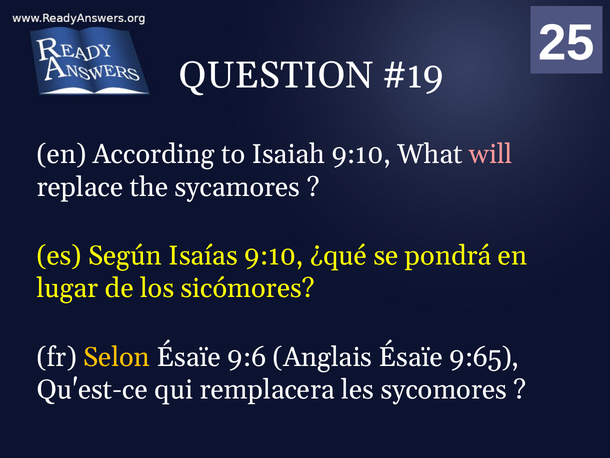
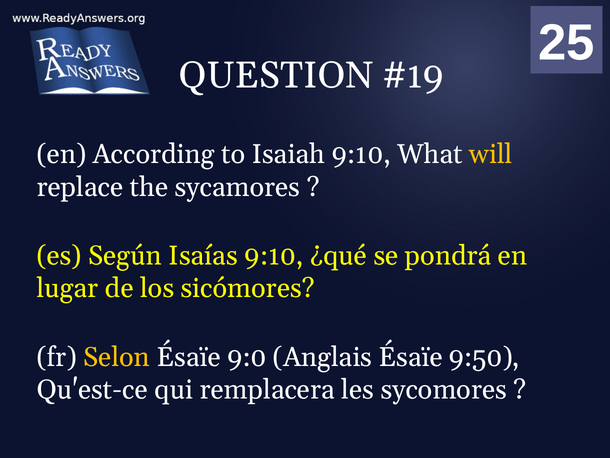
will colour: pink -> yellow
9:6: 9:6 -> 9:0
9:65: 9:65 -> 9:50
